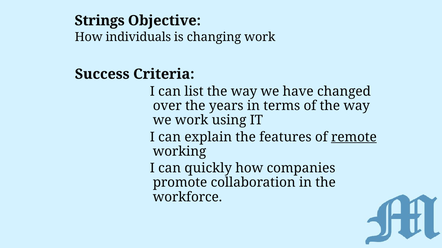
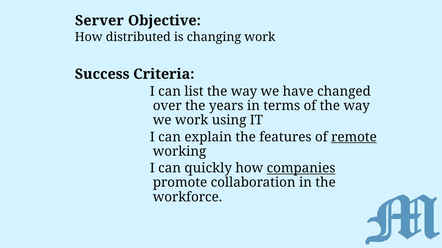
Strings: Strings -> Server
individuals: individuals -> distributed
companies underline: none -> present
